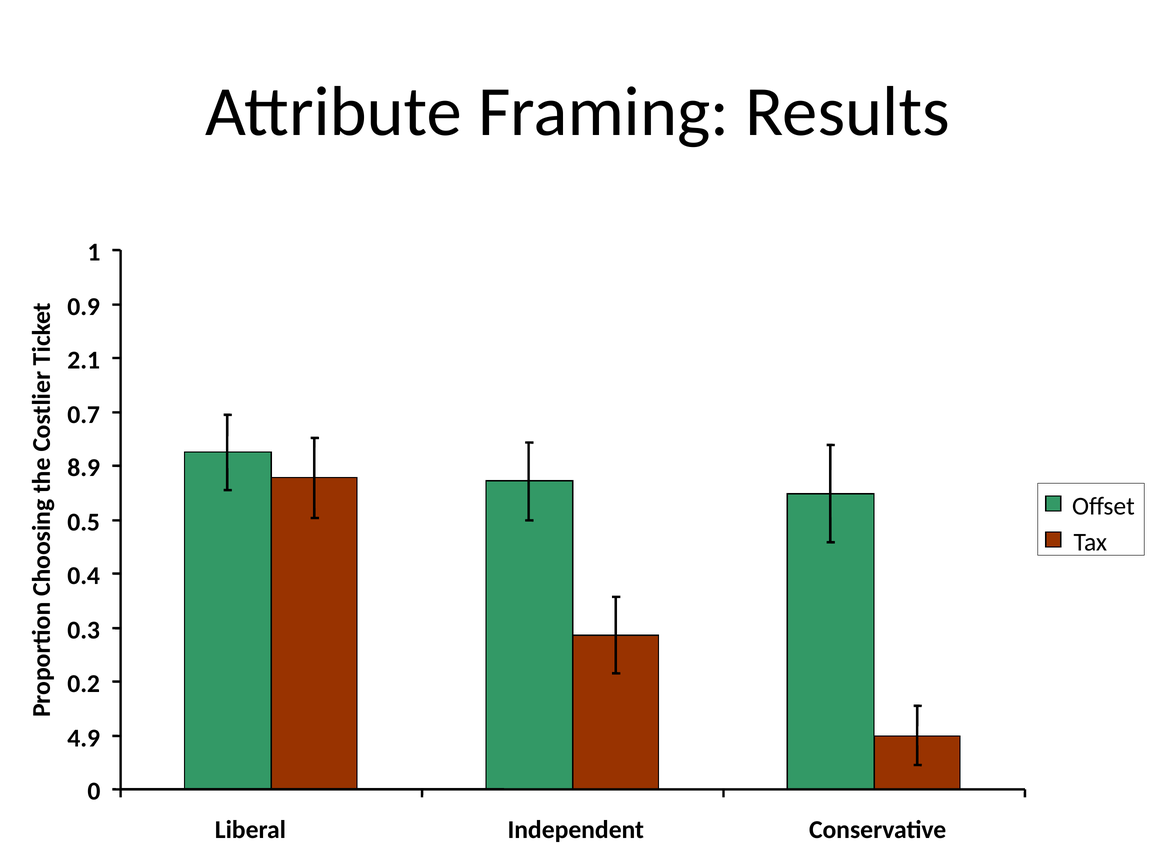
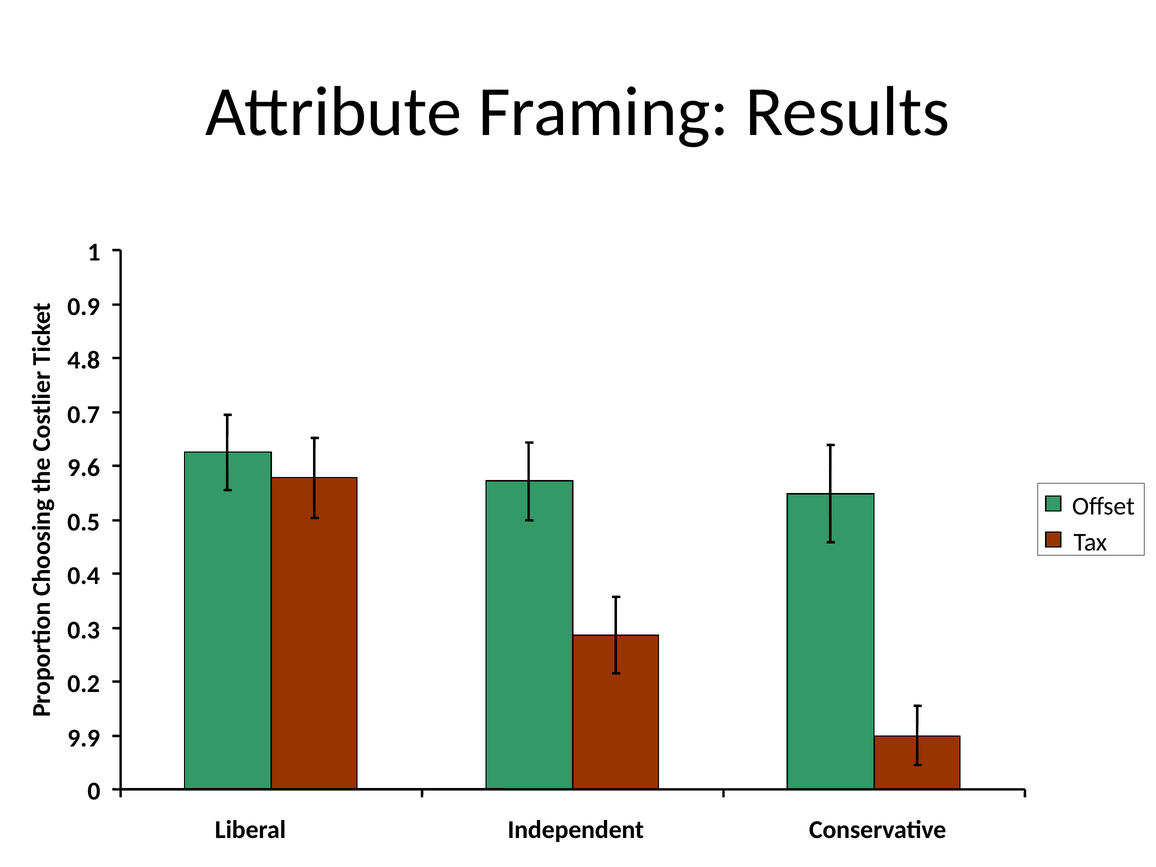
2.1: 2.1 -> 4.8
8.9: 8.9 -> 9.6
4.9: 4.9 -> 9.9
